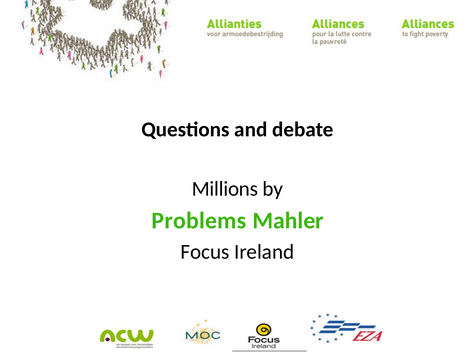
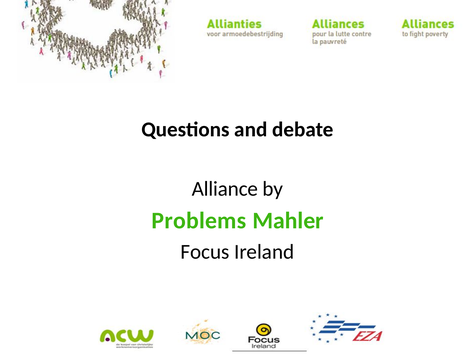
Millions: Millions -> Alliance
